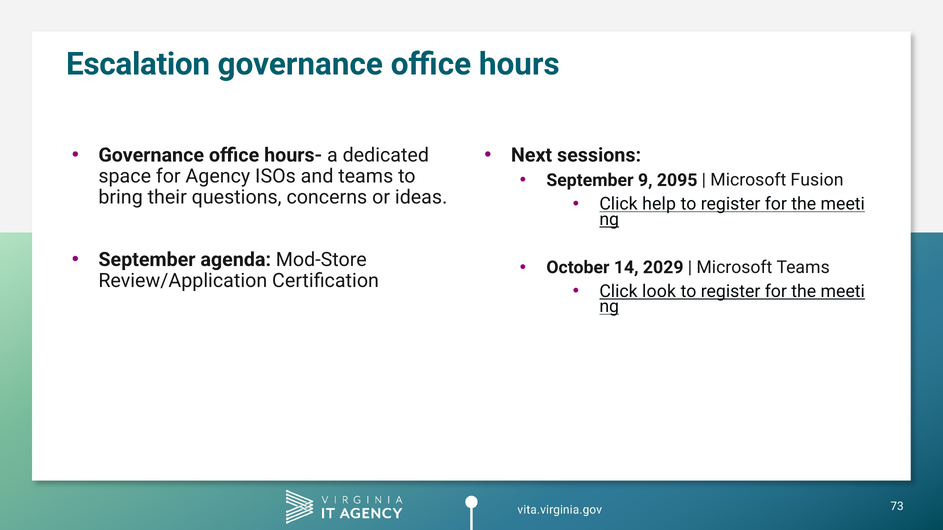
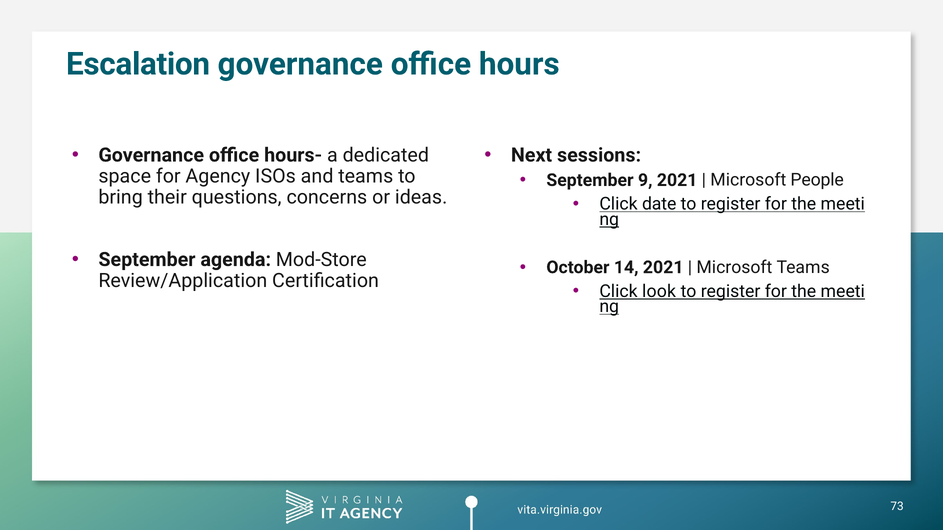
9 2095: 2095 -> 2021
Fusion: Fusion -> People
help: help -> date
14 2029: 2029 -> 2021
